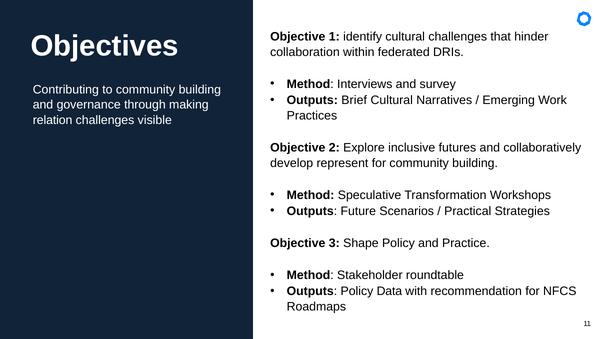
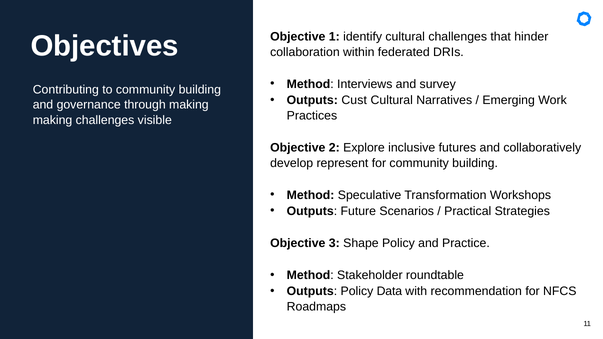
Brief: Brief -> Cust
relation at (53, 121): relation -> making
